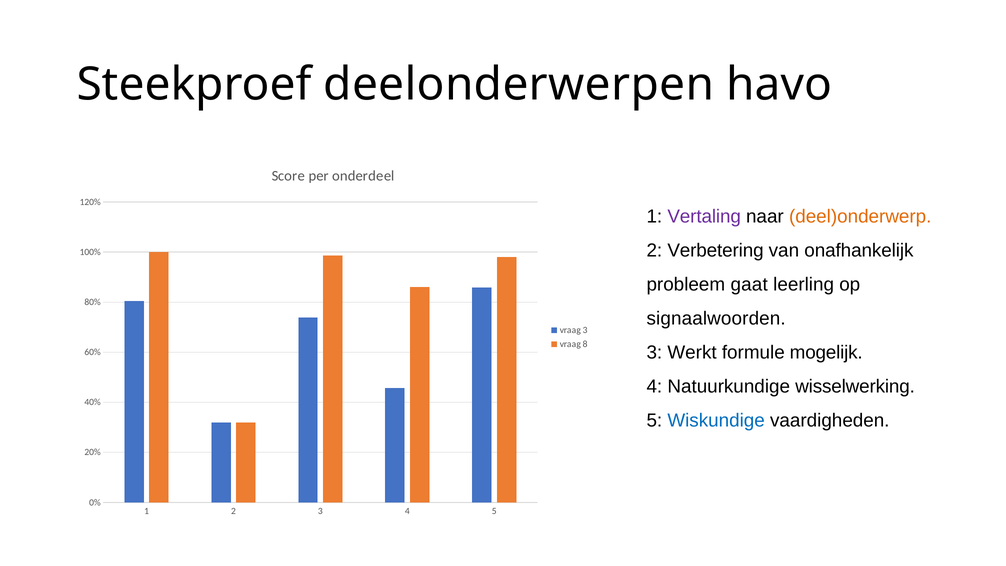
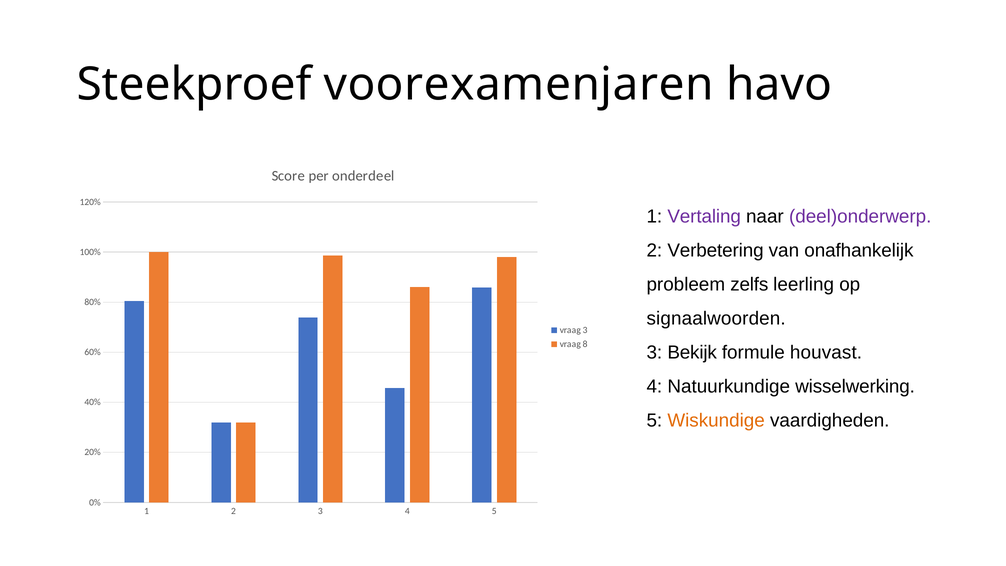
deelonderwerpen: deelonderwerpen -> voorexamenjaren
deel)onderwerp colour: orange -> purple
gaat: gaat -> zelfs
Werkt: Werkt -> Bekijk
mogelijk: mogelijk -> houvast
Wiskundige colour: blue -> orange
